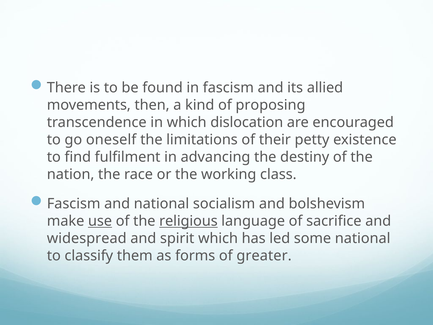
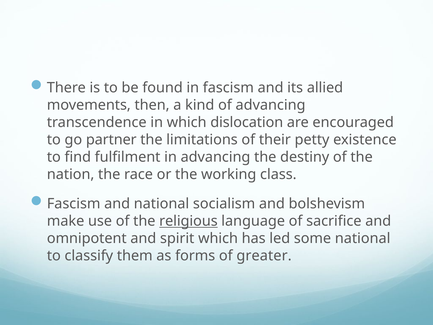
of proposing: proposing -> advancing
oneself: oneself -> partner
use underline: present -> none
widespread: widespread -> omnipotent
